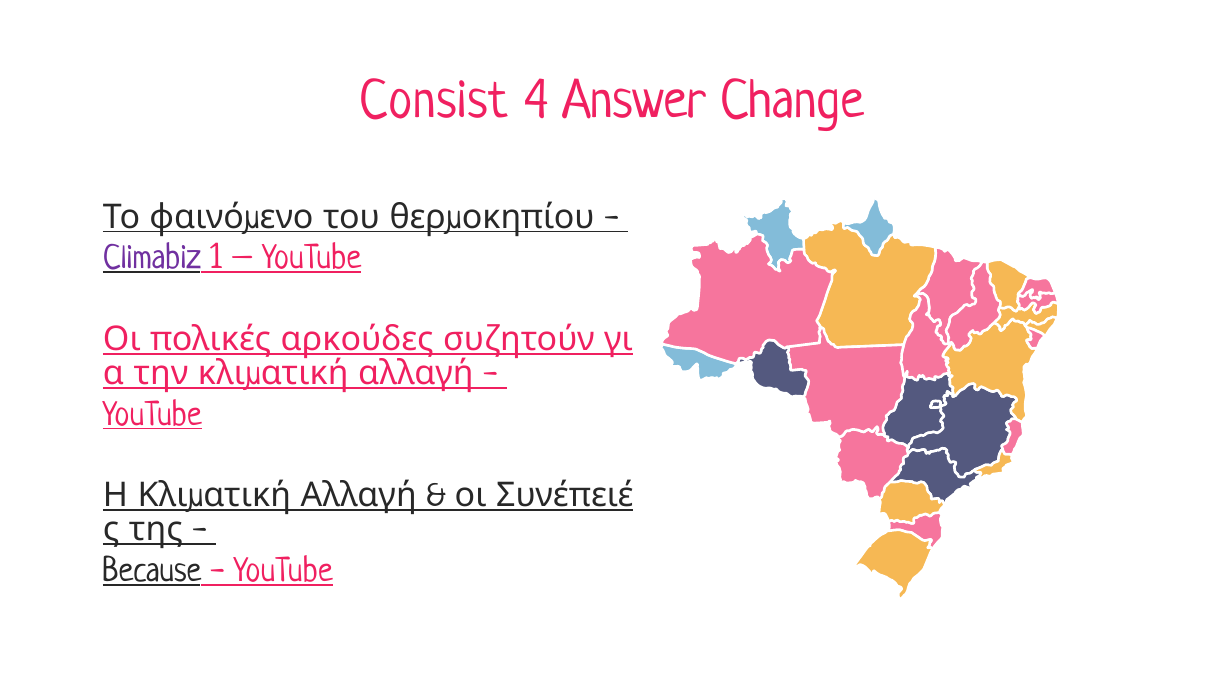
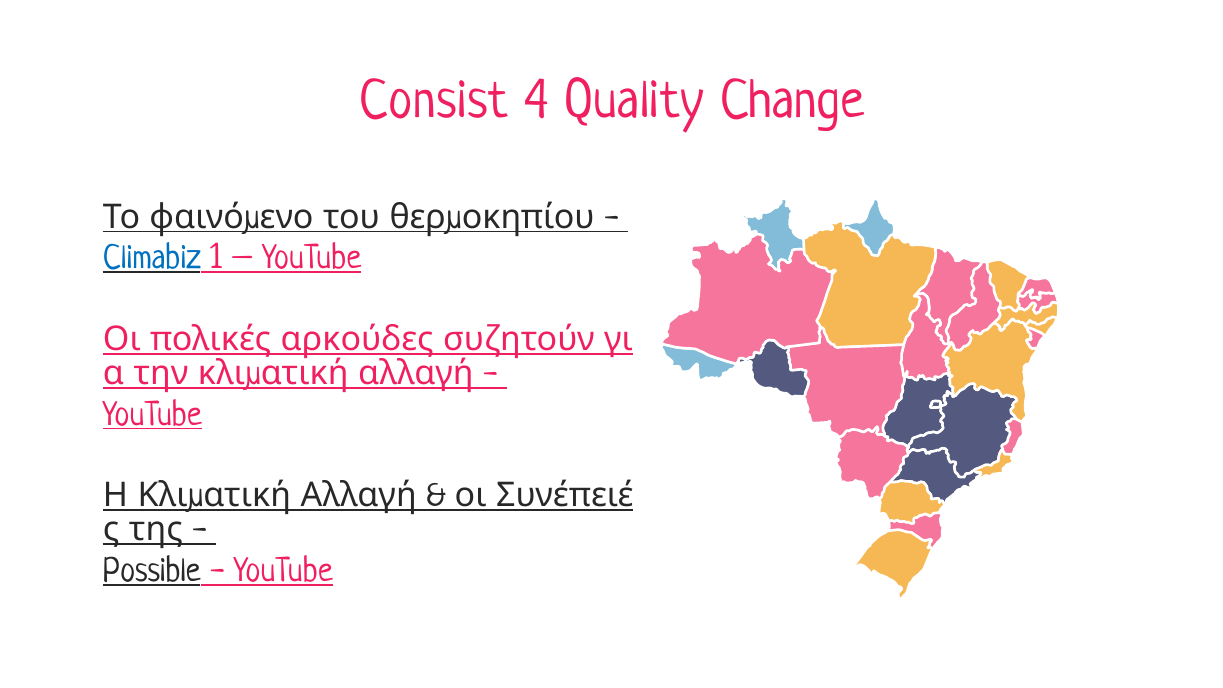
Answer: Answer -> Quality
Climabiz colour: purple -> blue
Because: Because -> Possible
